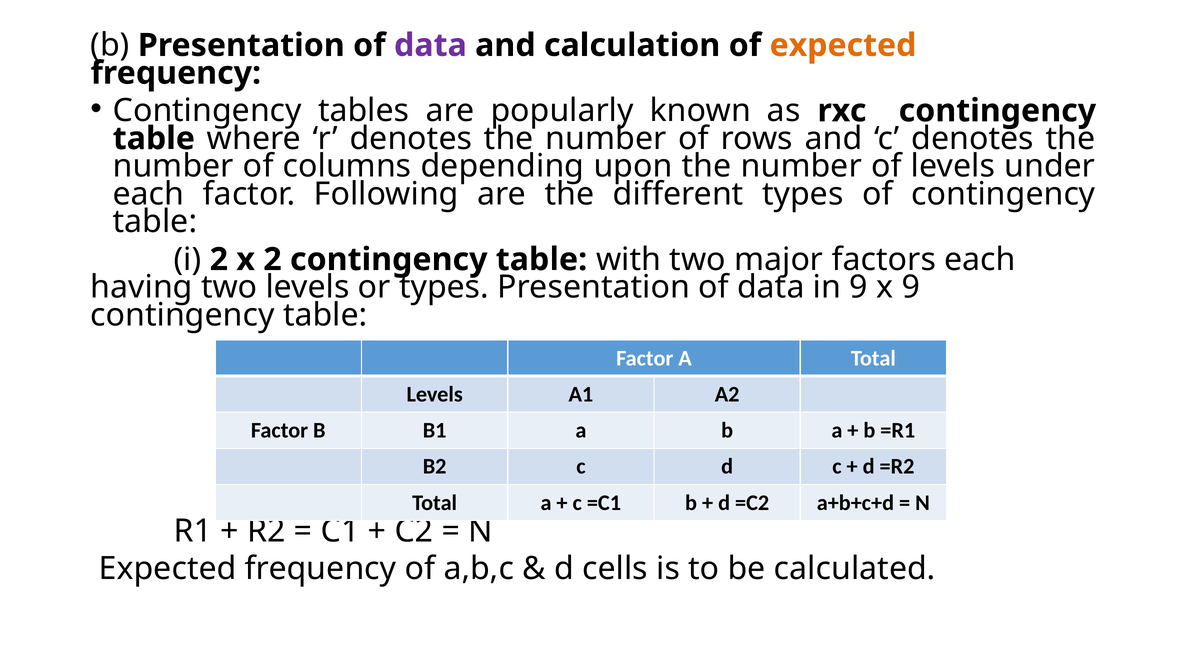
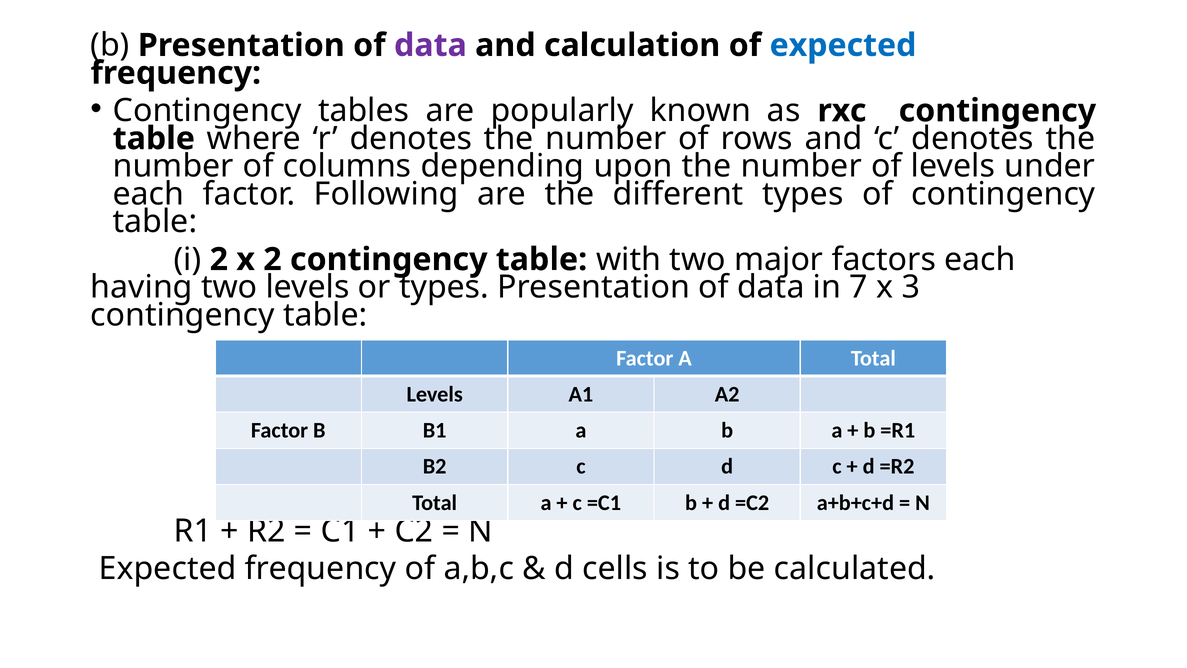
expected at (843, 45) colour: orange -> blue
in 9: 9 -> 7
x 9: 9 -> 3
